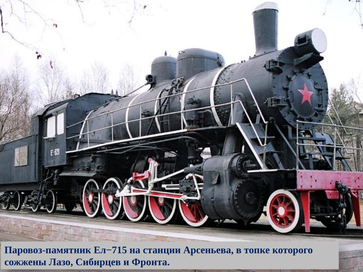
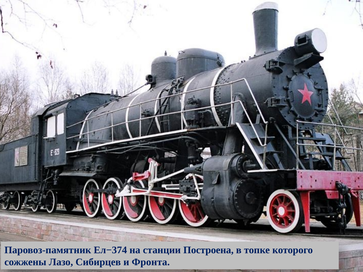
Ел−715: Ел−715 -> Ел−374
Арсеньева: Арсеньева -> Построена
